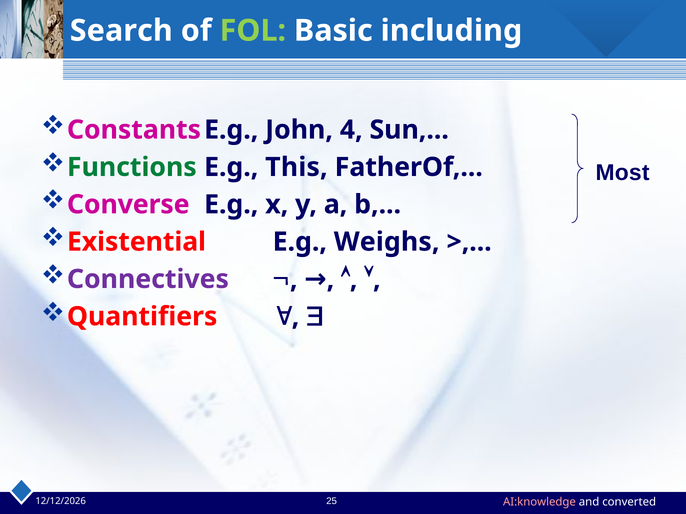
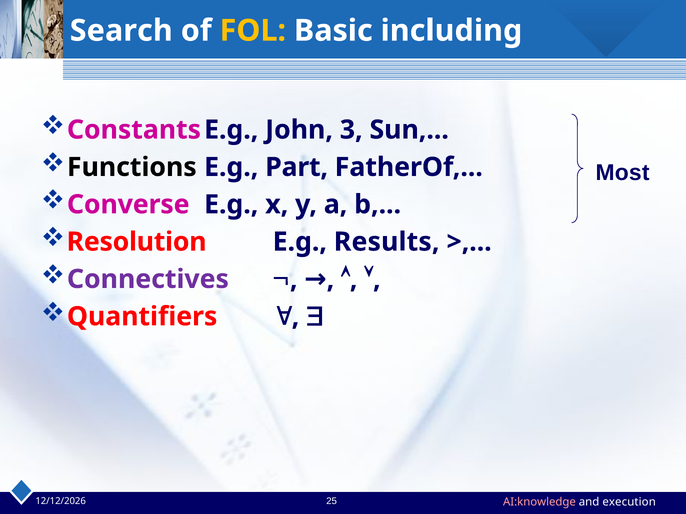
FOL colour: light green -> yellow
4: 4 -> 3
Functions colour: green -> black
This: This -> Part
Existential: Existential -> Resolution
Weighs: Weighs -> Results
converted: converted -> execution
